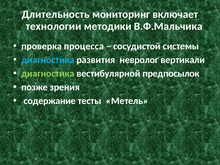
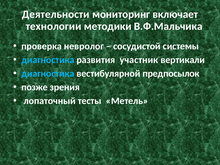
Длительность: Длительность -> Деятельности
процесса: процесса -> невролог
невролог: невролог -> участник
диагностика at (48, 74) colour: light green -> light blue
содержание: содержание -> лопаточный
